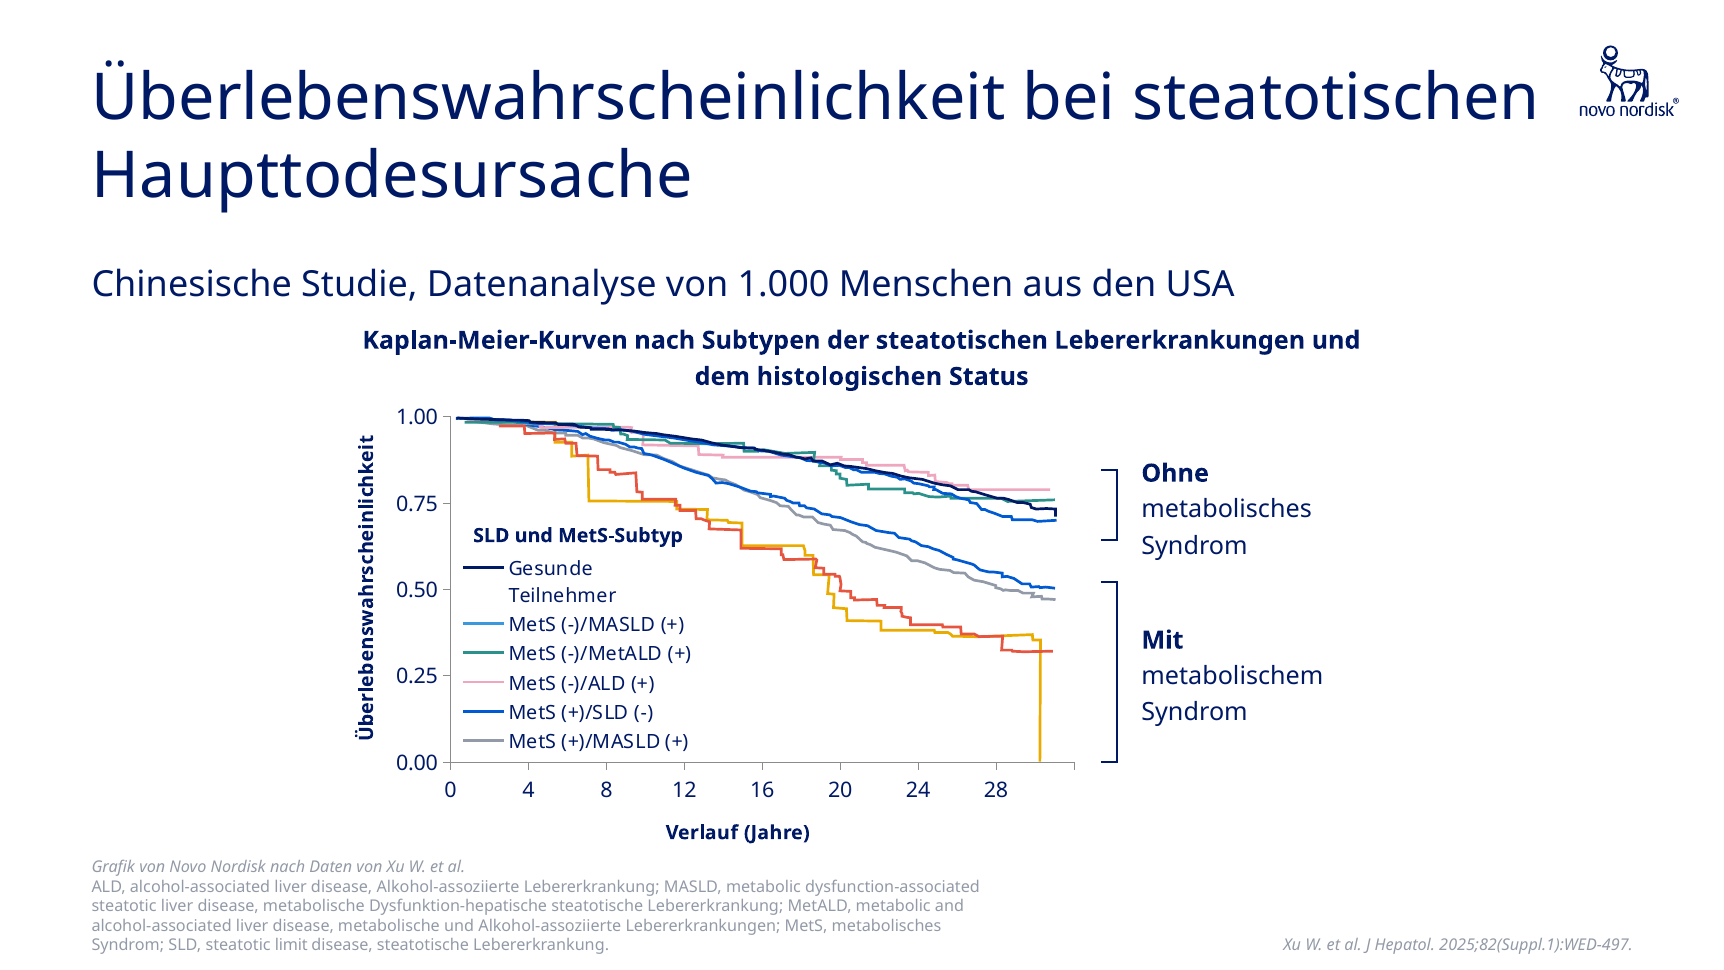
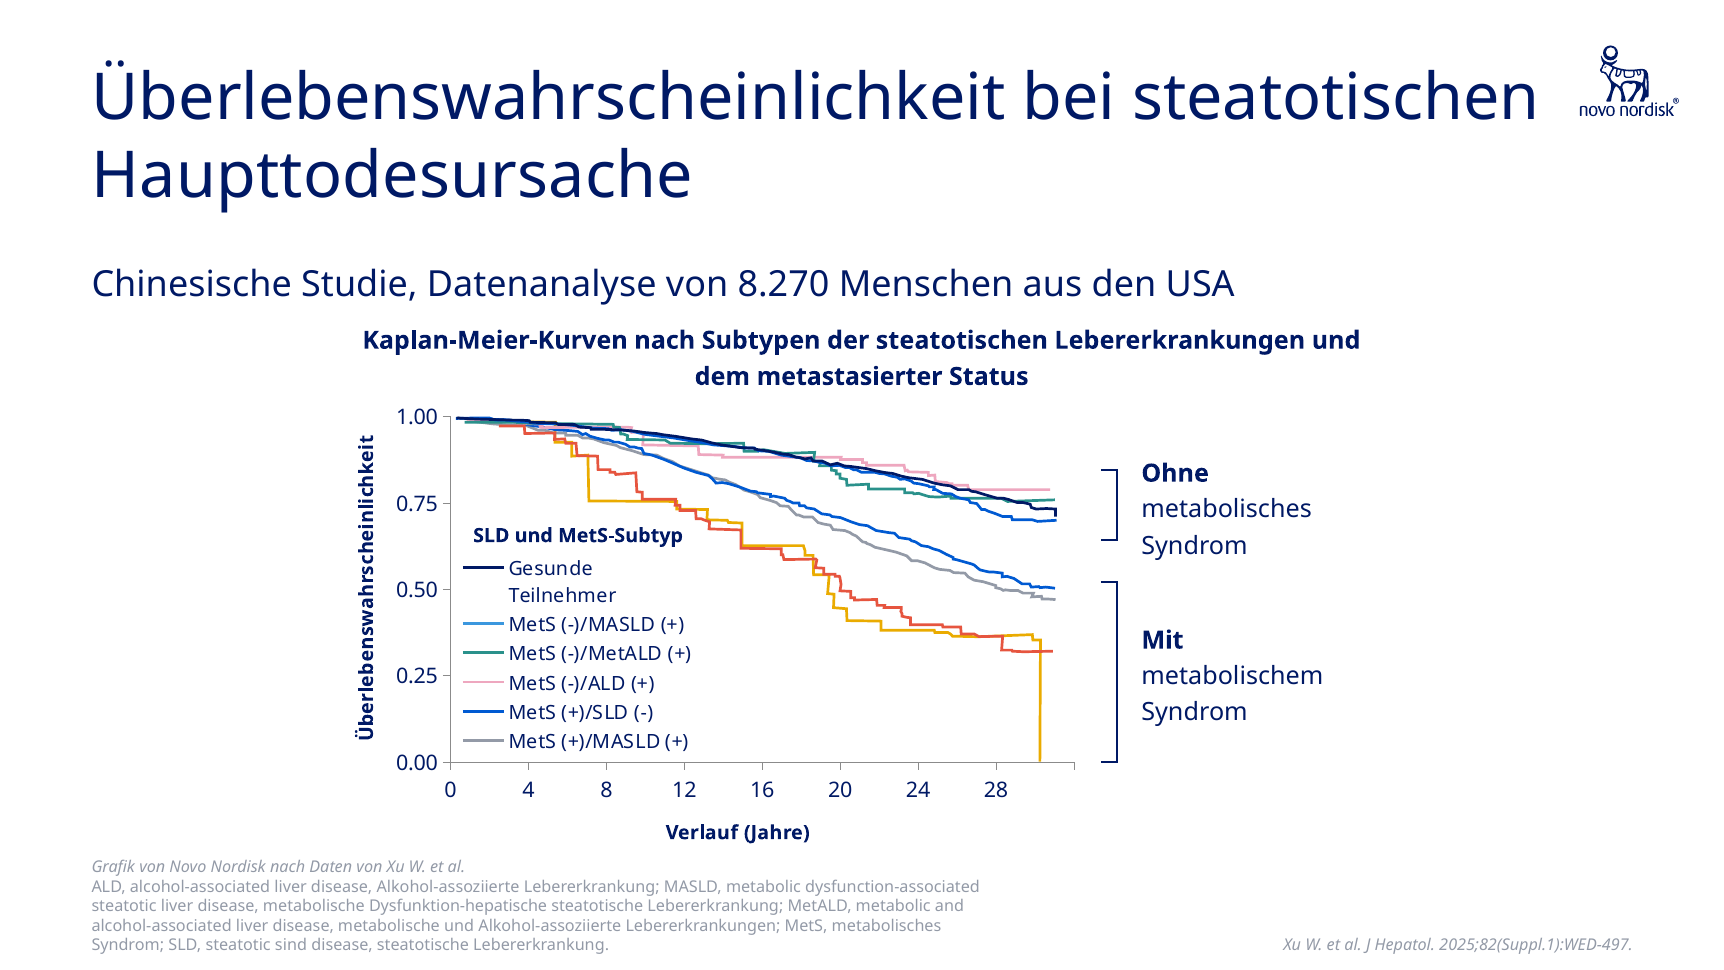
1.000: 1.000 -> 8.270
histologischen: histologischen -> metastasierter
limit: limit -> sind
